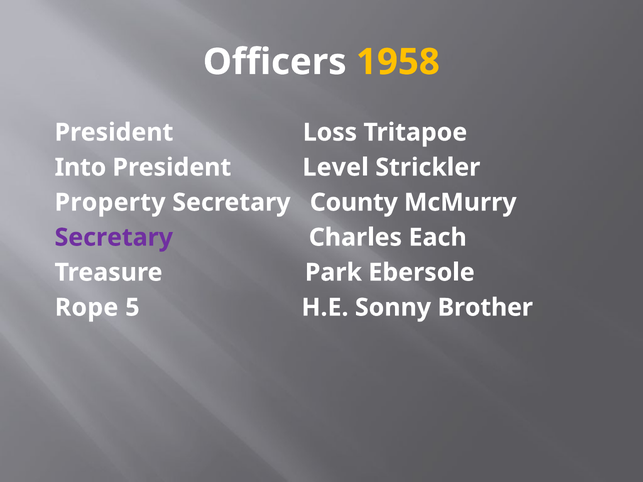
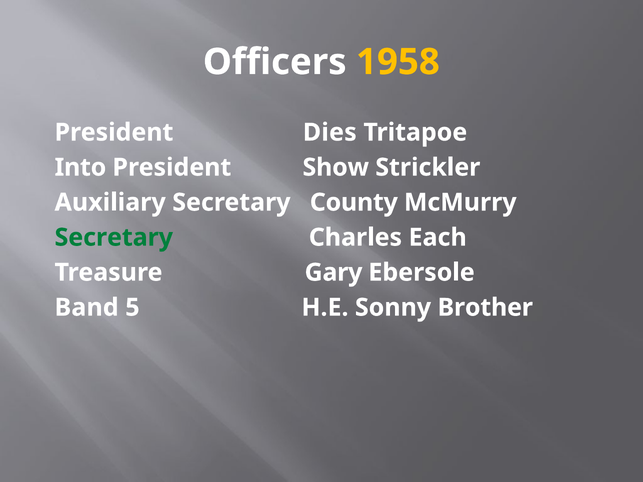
Loss: Loss -> Dies
Level: Level -> Show
Property: Property -> Auxiliary
Secretary at (114, 238) colour: purple -> green
Park: Park -> Gary
Rope: Rope -> Band
